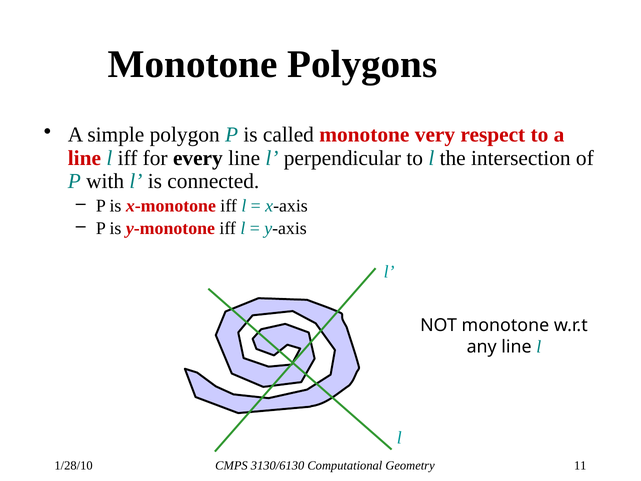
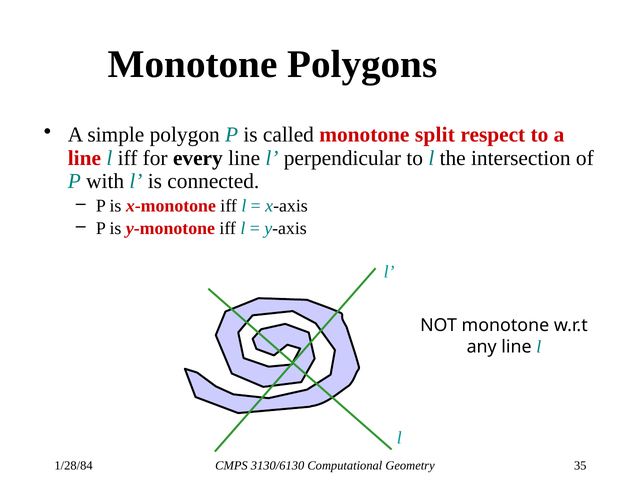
very: very -> split
1/28/10: 1/28/10 -> 1/28/84
11: 11 -> 35
